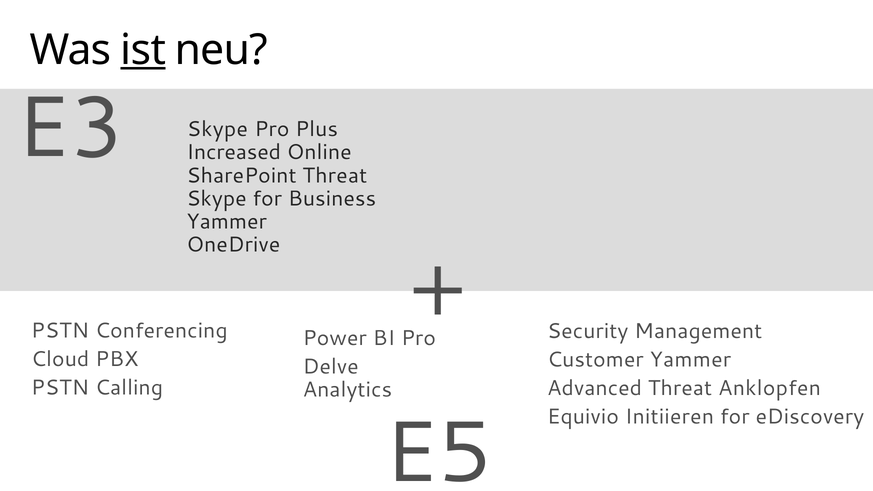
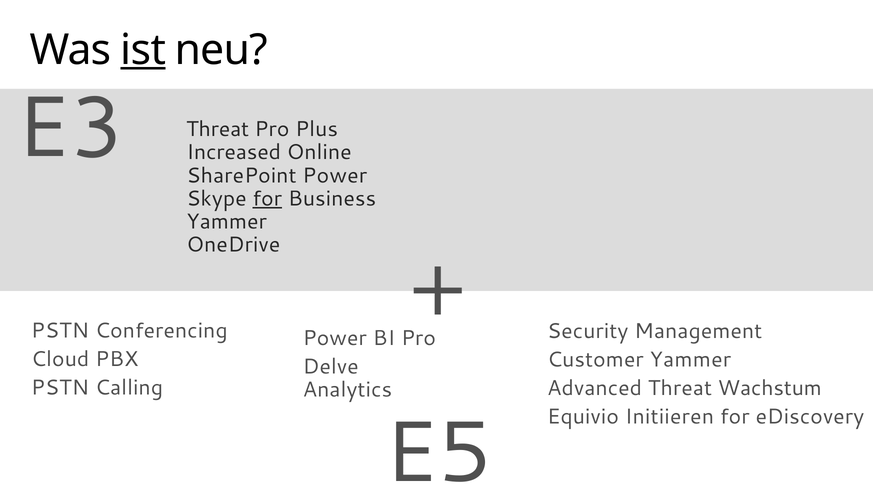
Skype at (217, 129): Skype -> Threat
SharePoint Threat: Threat -> Power
for at (267, 199) underline: none -> present
Anklopfen: Anklopfen -> Wachstum
